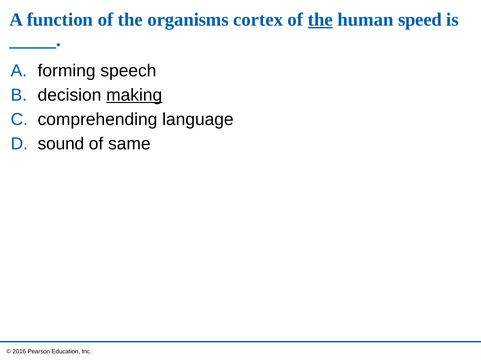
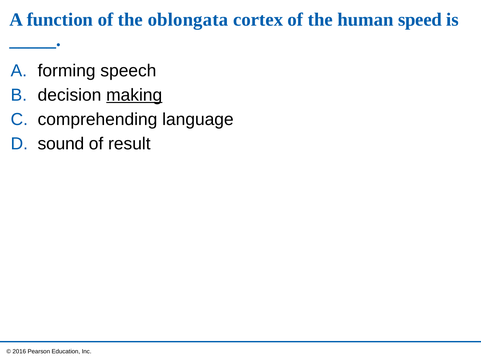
organisms: organisms -> oblongata
the at (320, 20) underline: present -> none
same: same -> result
